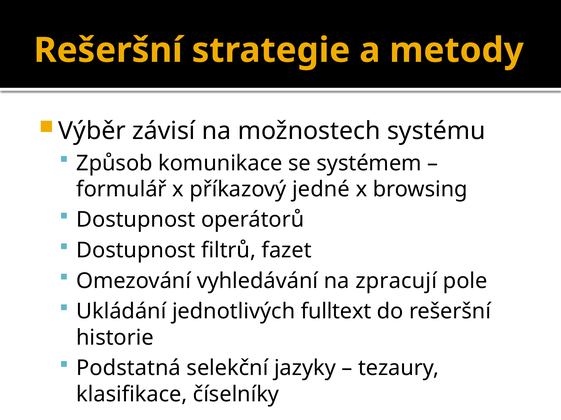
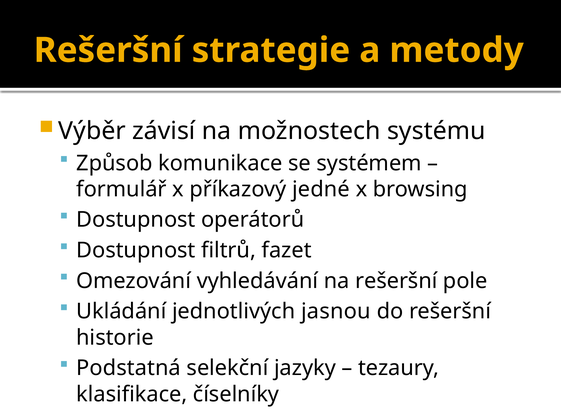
na zpracují: zpracují -> rešeršní
fulltext: fulltext -> jasnou
